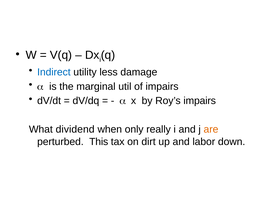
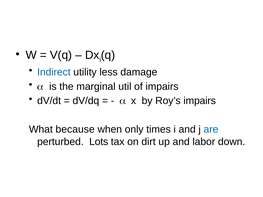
dividend: dividend -> because
really: really -> times
are colour: orange -> blue
This: This -> Lots
